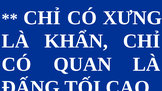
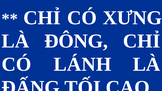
KHẨN: KHẨN -> ĐÔNG
QUAN: QUAN -> LÁNH
